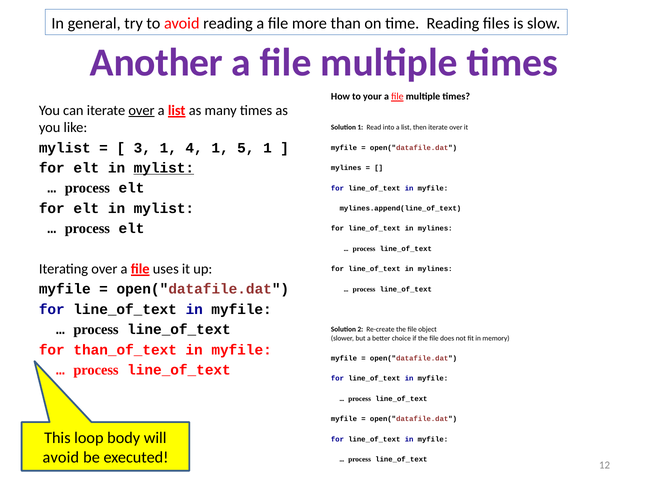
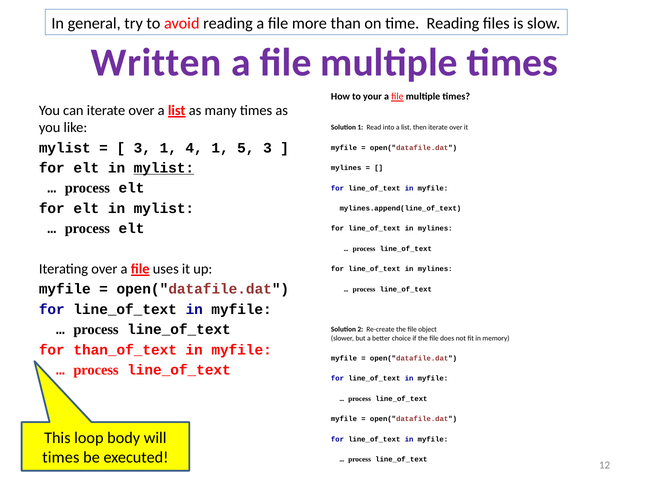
Another: Another -> Written
over at (141, 110) underline: present -> none
5 1: 1 -> 3
avoid at (61, 457): avoid -> times
